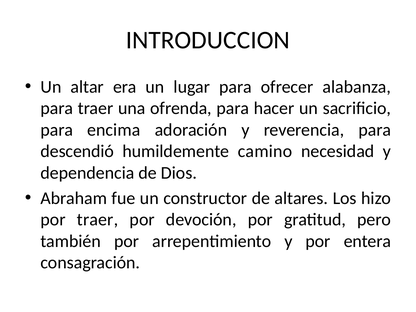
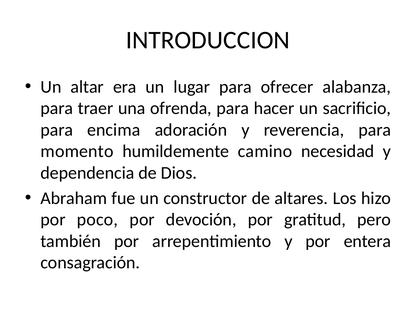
descendió: descendió -> momento
por traer: traer -> poco
